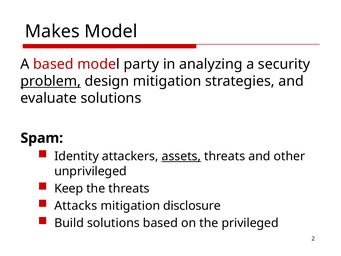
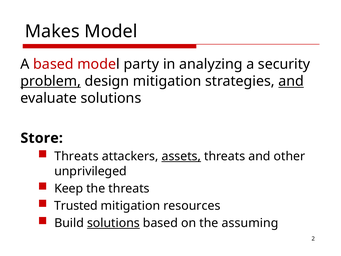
and at (291, 81) underline: none -> present
Spam: Spam -> Store
Identity at (77, 156): Identity -> Threats
Attacks: Attacks -> Trusted
disclosure: disclosure -> resources
solutions at (113, 223) underline: none -> present
privileged: privileged -> assuming
